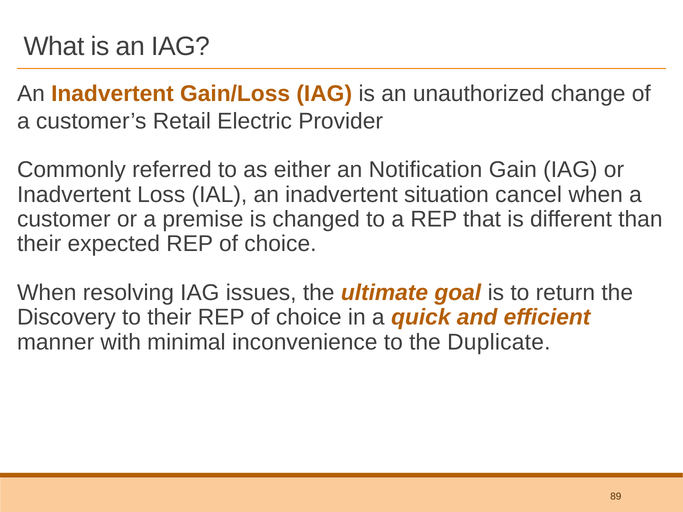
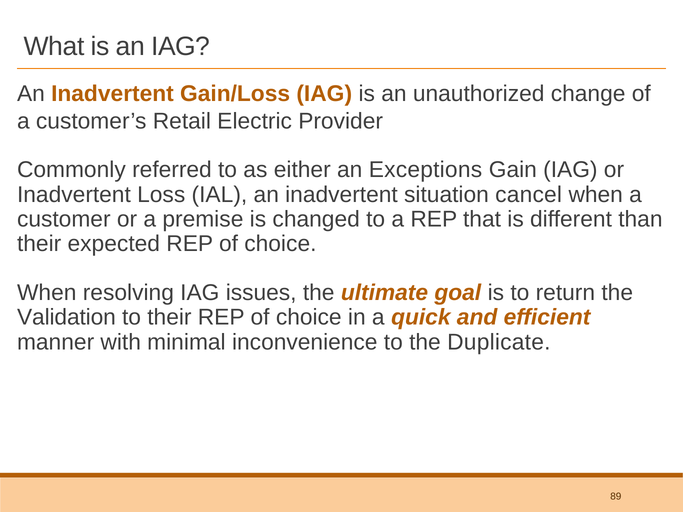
Notification: Notification -> Exceptions
Discovery: Discovery -> Validation
